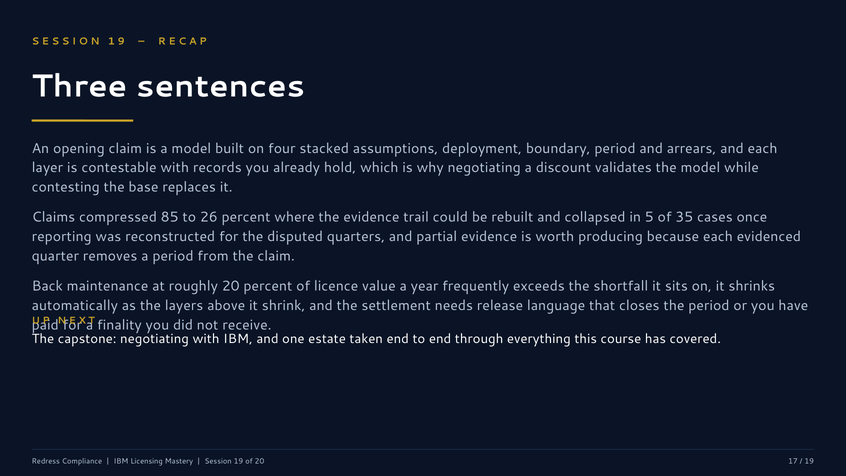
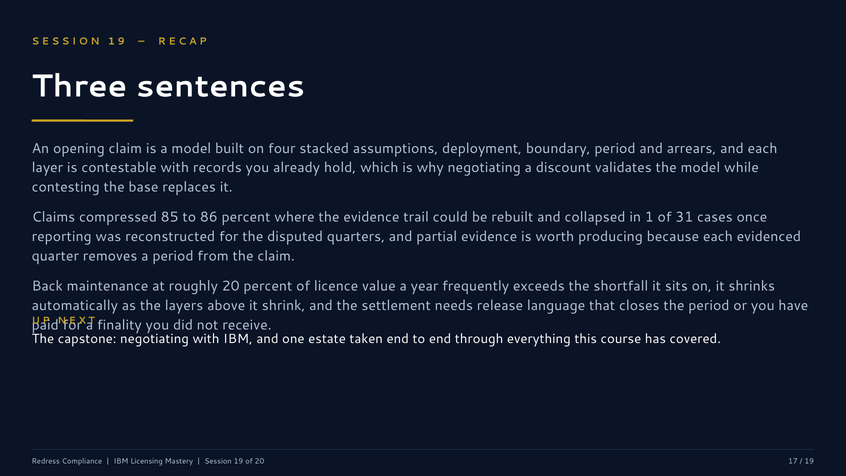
26: 26 -> 86
in 5: 5 -> 1
35: 35 -> 31
